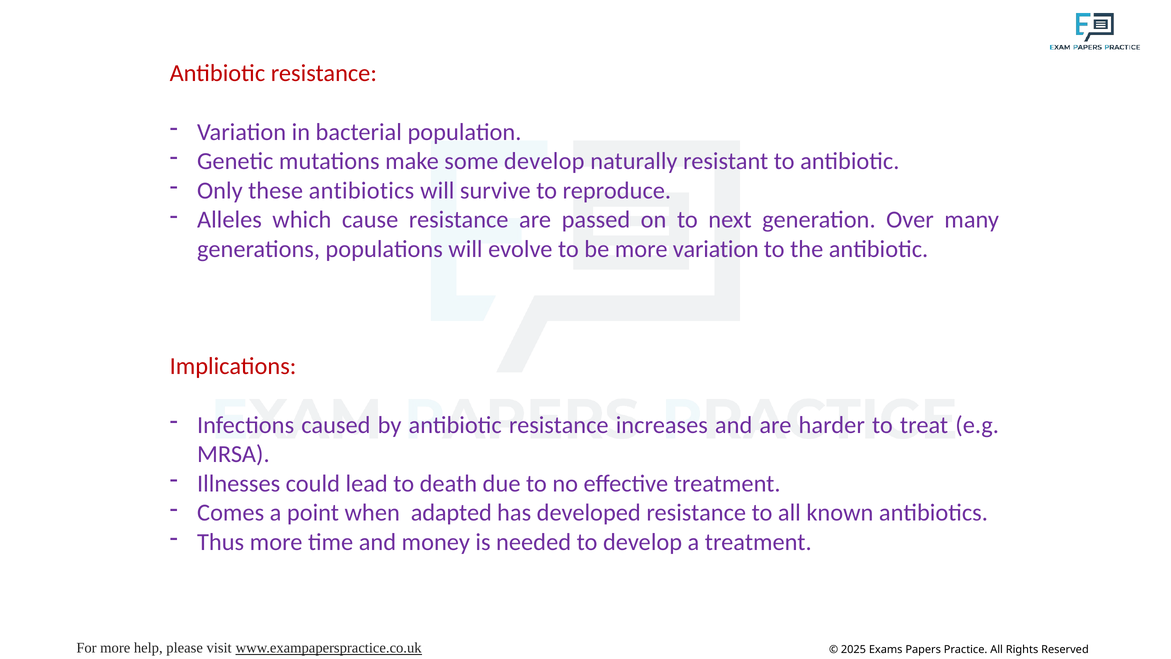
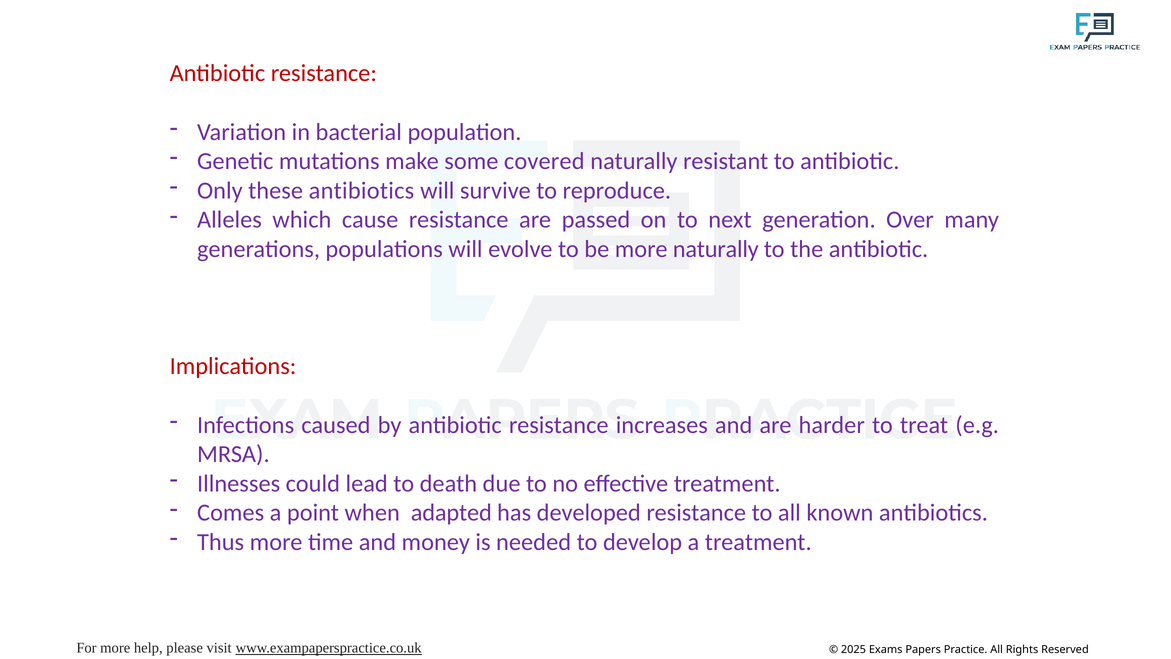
some develop: develop -> covered
more variation: variation -> naturally
